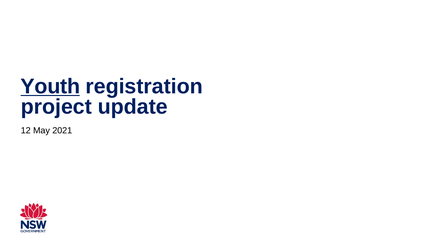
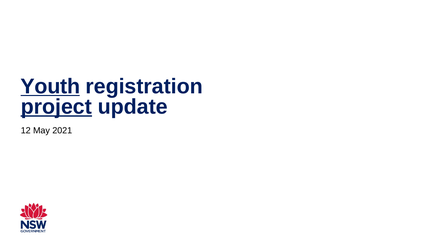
project underline: none -> present
